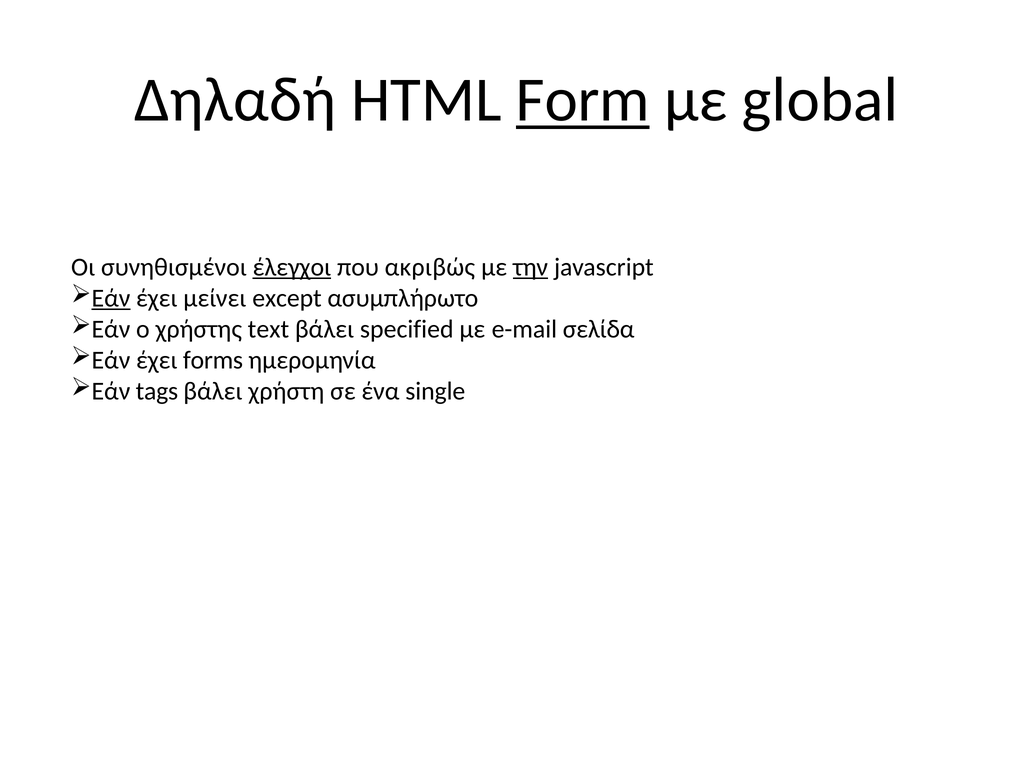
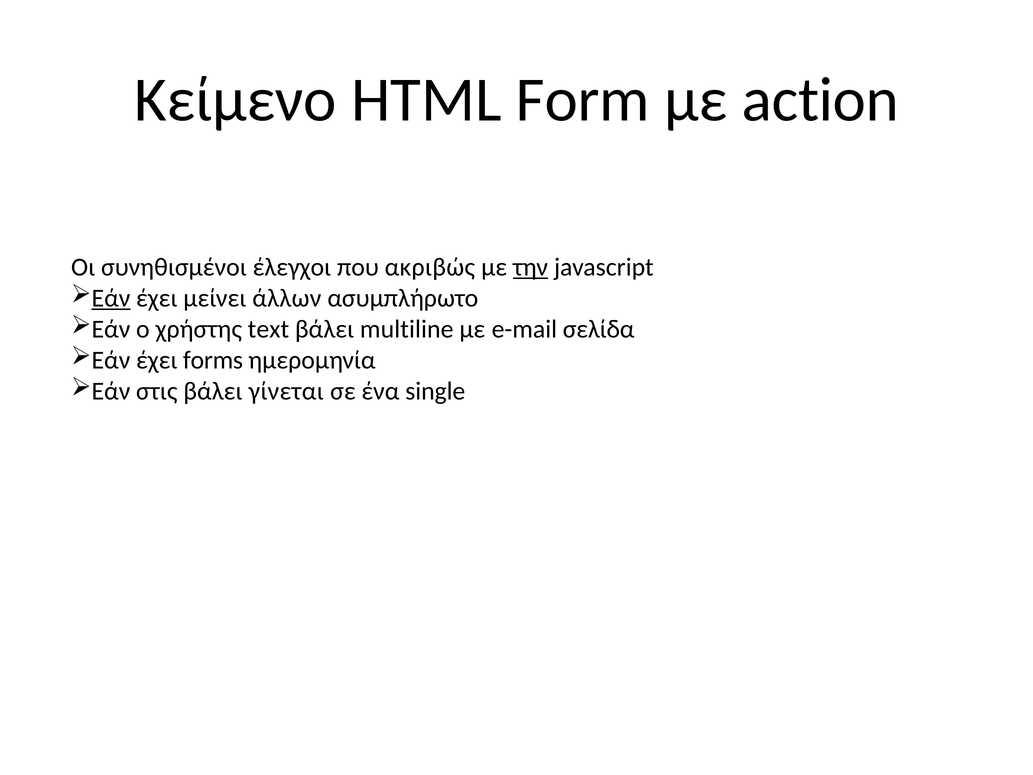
Δηλαδή: Δηλαδή -> Κείμενο
Form underline: present -> none
global: global -> action
έλεγχοι underline: present -> none
except: except -> άλλων
specified: specified -> multiline
tags: tags -> στις
χρήστη: χρήστη -> γίνεται
